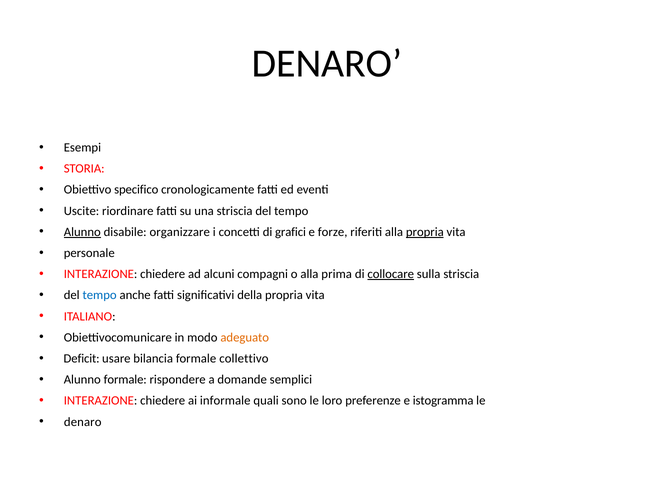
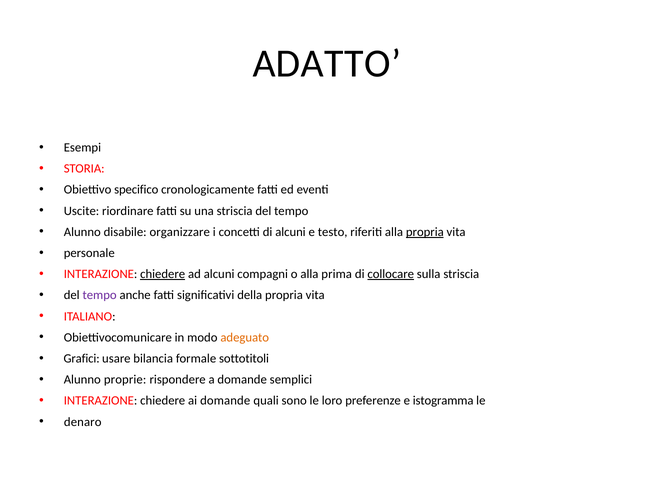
DENARO at (327, 63): DENARO -> ADATTO
Alunno at (82, 232) underline: present -> none
di grafici: grafici -> alcuni
forze: forze -> testo
chiedere at (163, 274) underline: none -> present
tempo at (100, 295) colour: blue -> purple
Deficit: Deficit -> Grafici
collettivo: collettivo -> sottotitoli
Alunno formale: formale -> proprie
ai informale: informale -> domande
